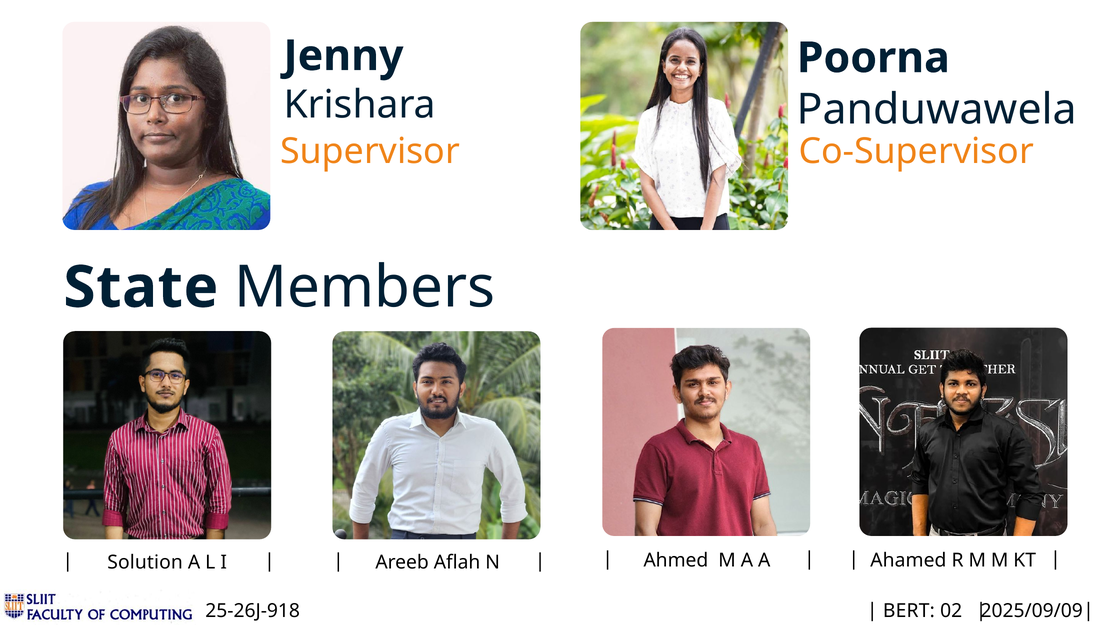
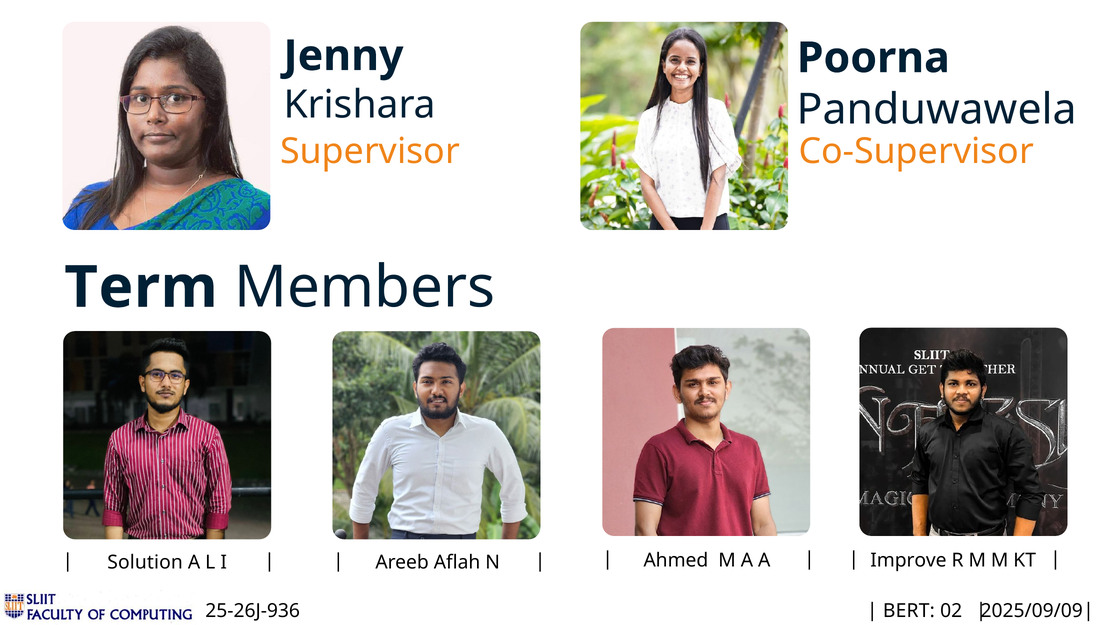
State: State -> Term
Ahamed: Ahamed -> Improve
25-26J-918: 25-26J-918 -> 25-26J-936
